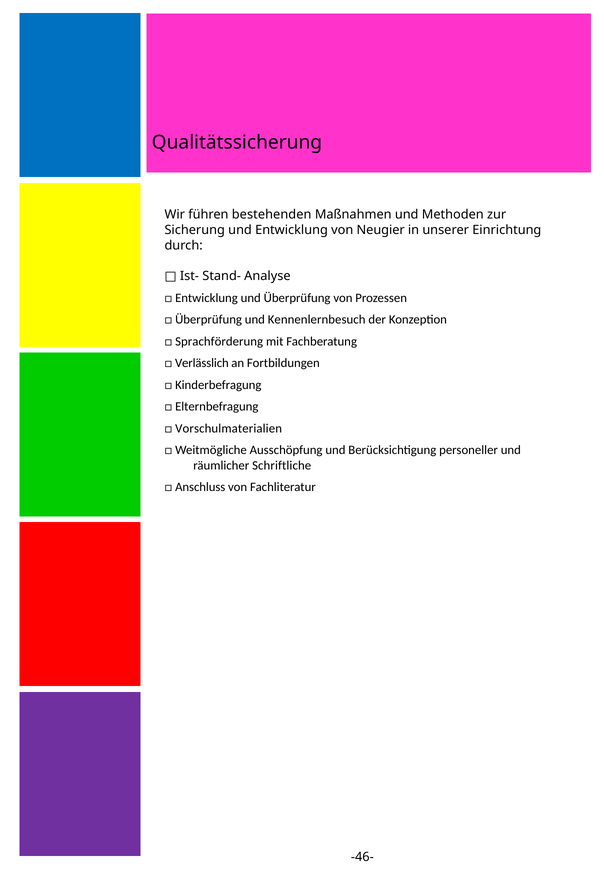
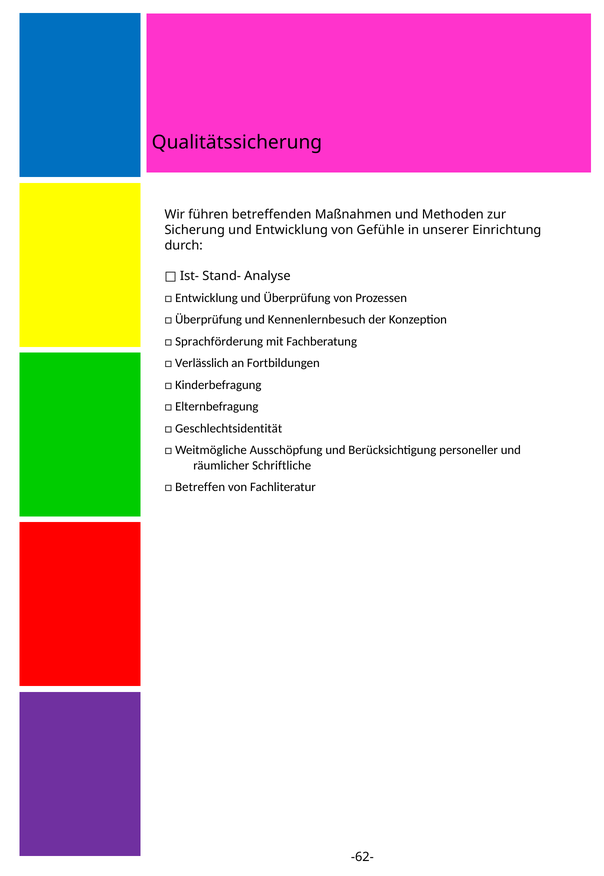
bestehenden: bestehenden -> betreffenden
Neugier: Neugier -> Gefühle
Vorschulmaterialien: Vorschulmaterialien -> Geschlechtsidentität
Anschluss: Anschluss -> Betreffen
-46-: -46- -> -62-
